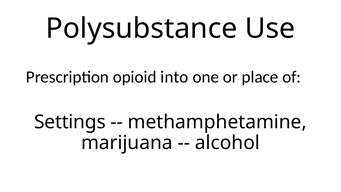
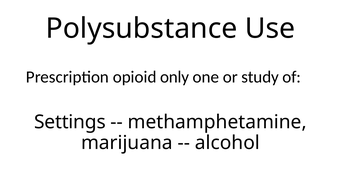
into: into -> only
place: place -> study
